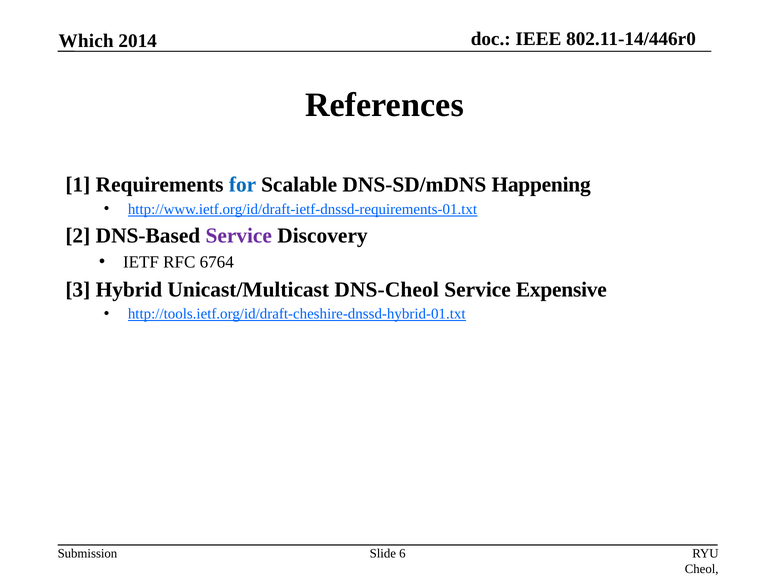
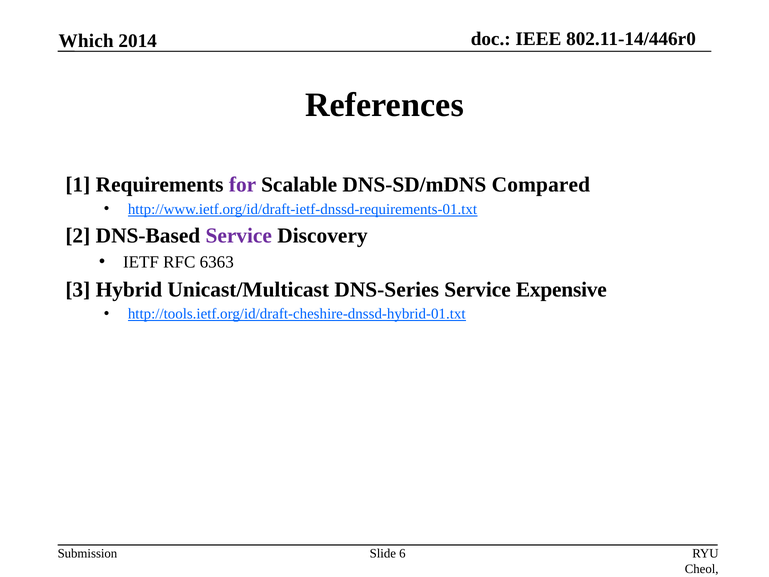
for colour: blue -> purple
Happening: Happening -> Compared
6764: 6764 -> 6363
DNS-Cheol: DNS-Cheol -> DNS-Series
